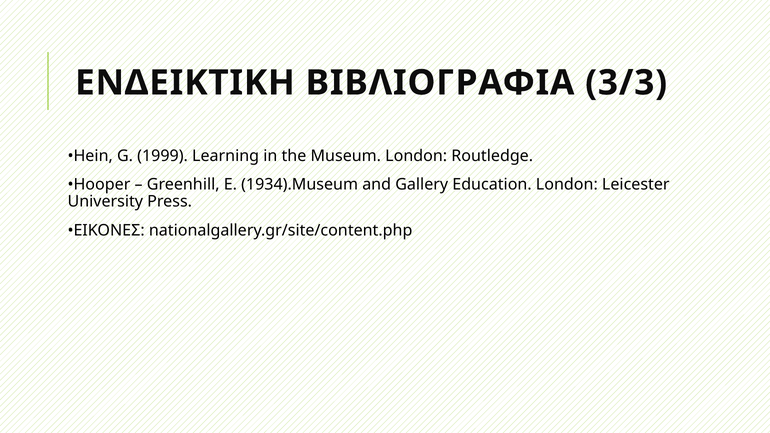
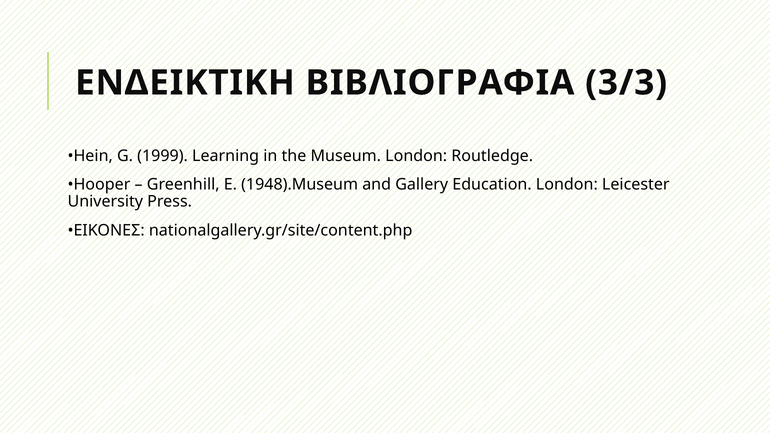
1934).Museum: 1934).Museum -> 1948).Museum
